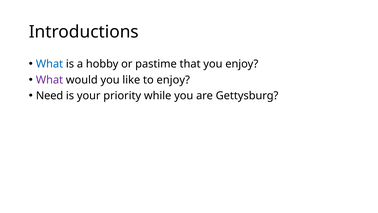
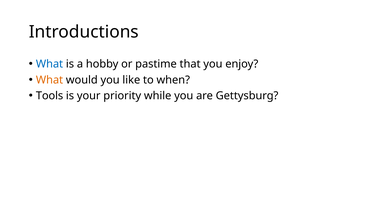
What at (50, 80) colour: purple -> orange
to enjoy: enjoy -> when
Need: Need -> Tools
